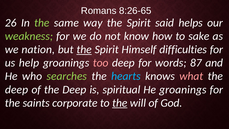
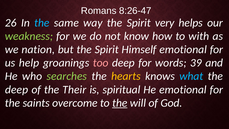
8:26-65: 8:26-65 -> 8:26-47
the at (42, 23) colour: light green -> light blue
said: said -> very
sake: sake -> with
the at (84, 49) underline: present -> none
Himself difficulties: difficulties -> emotional
87: 87 -> 39
hearts colour: light blue -> yellow
what colour: pink -> light blue
of the Deep: Deep -> Their
He groanings: groanings -> emotional
corporate: corporate -> overcome
